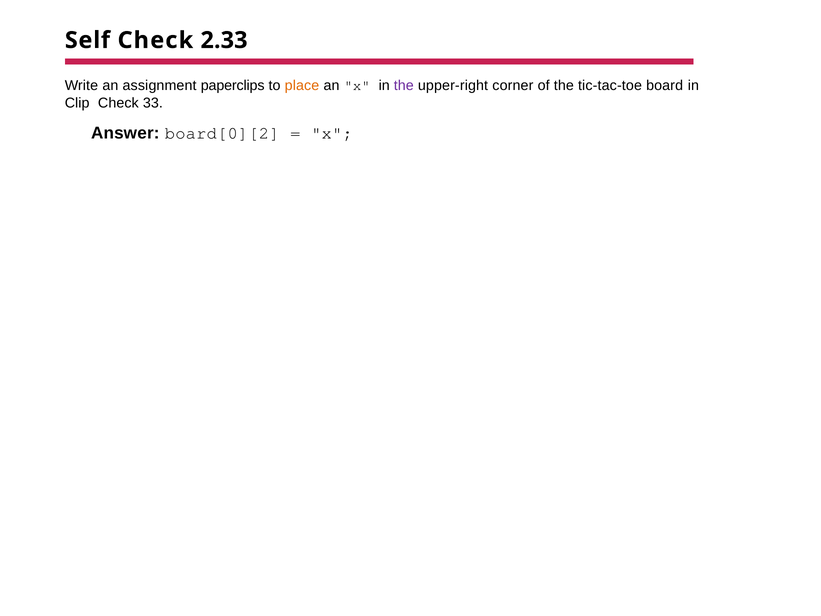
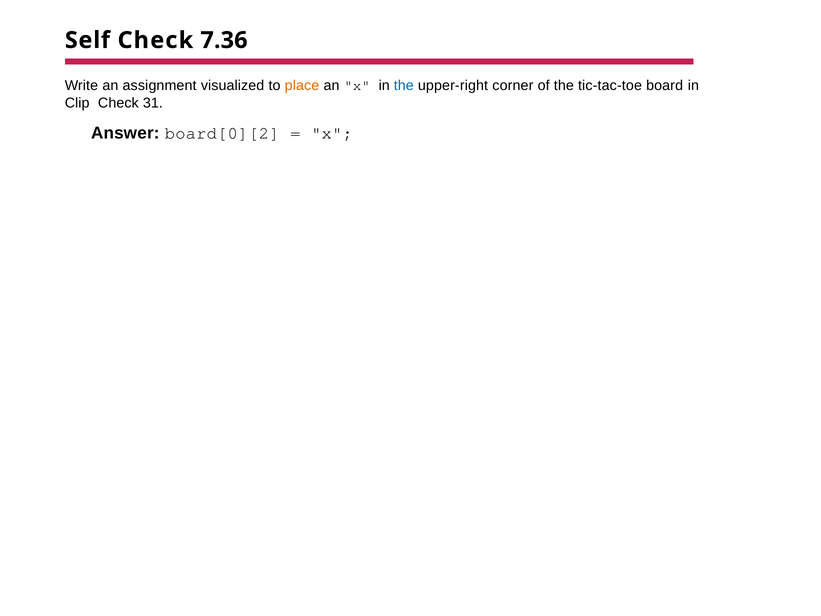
2.33: 2.33 -> 7.36
paperclips: paperclips -> visualized
the at (404, 86) colour: purple -> blue
33: 33 -> 31
